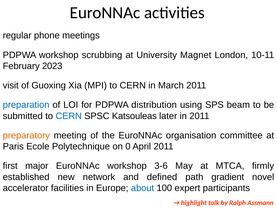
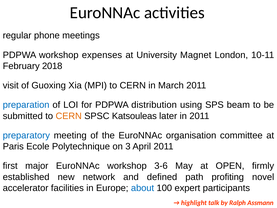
scrubbing: scrubbing -> expenses
2023: 2023 -> 2018
CERN at (69, 116) colour: blue -> orange
preparatory colour: orange -> blue
0: 0 -> 3
MTCA: MTCA -> OPEN
gradient: gradient -> profiting
